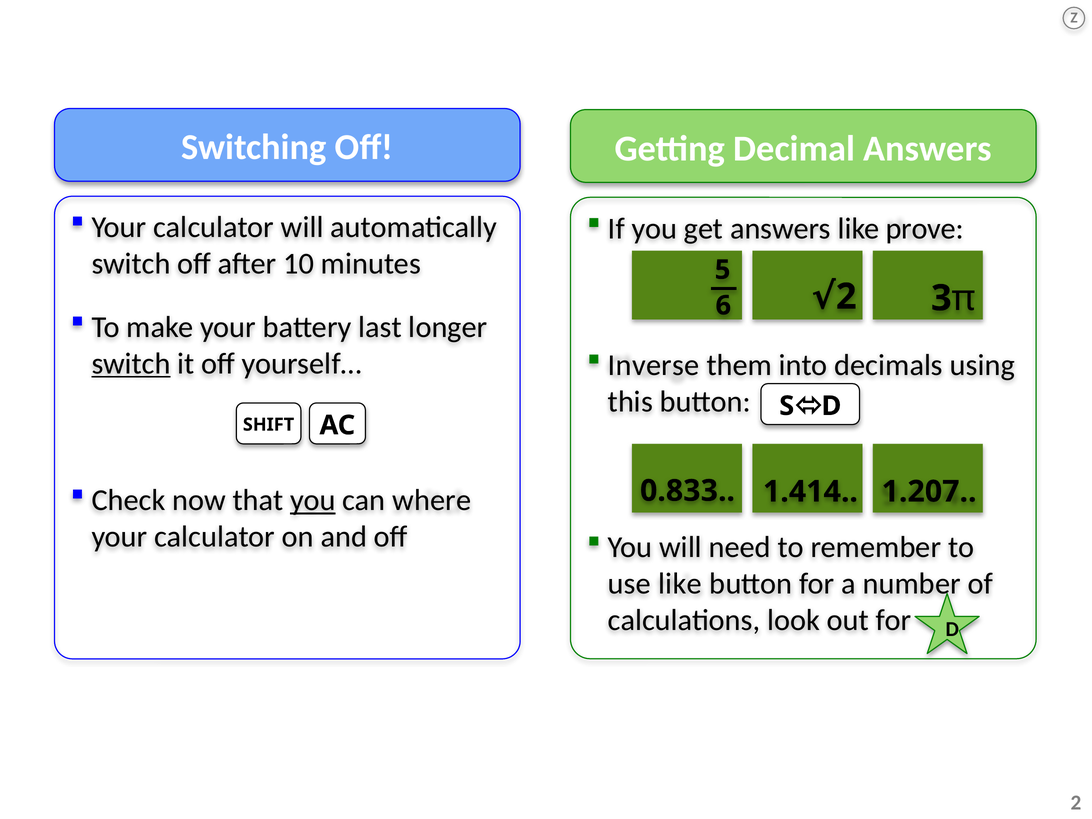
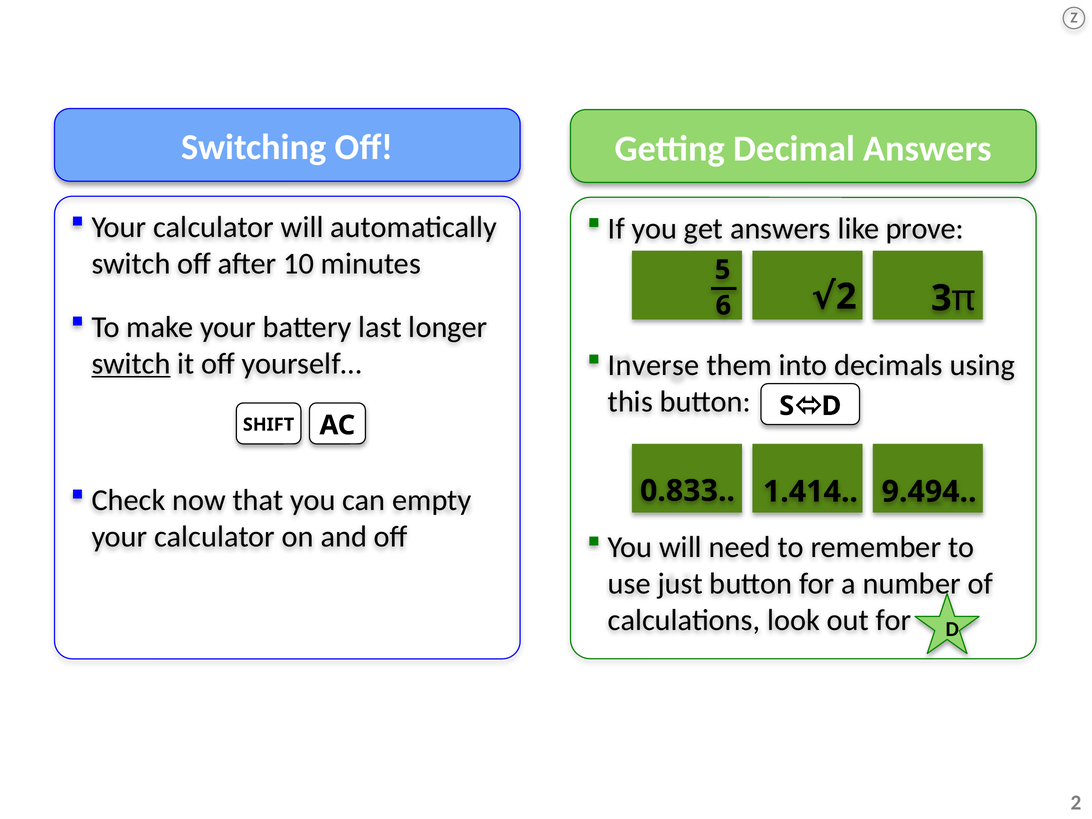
you at (313, 500) underline: present -> none
where: where -> empty
1.207: 1.207 -> 9.494
use like: like -> just
